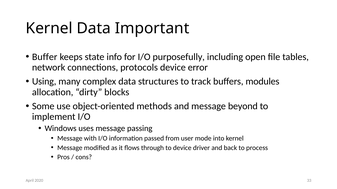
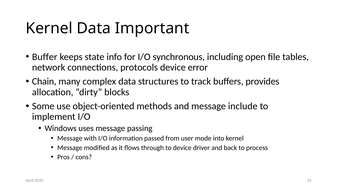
purposefully: purposefully -> synchronous
Using: Using -> Chain
modules: modules -> provides
beyond: beyond -> include
